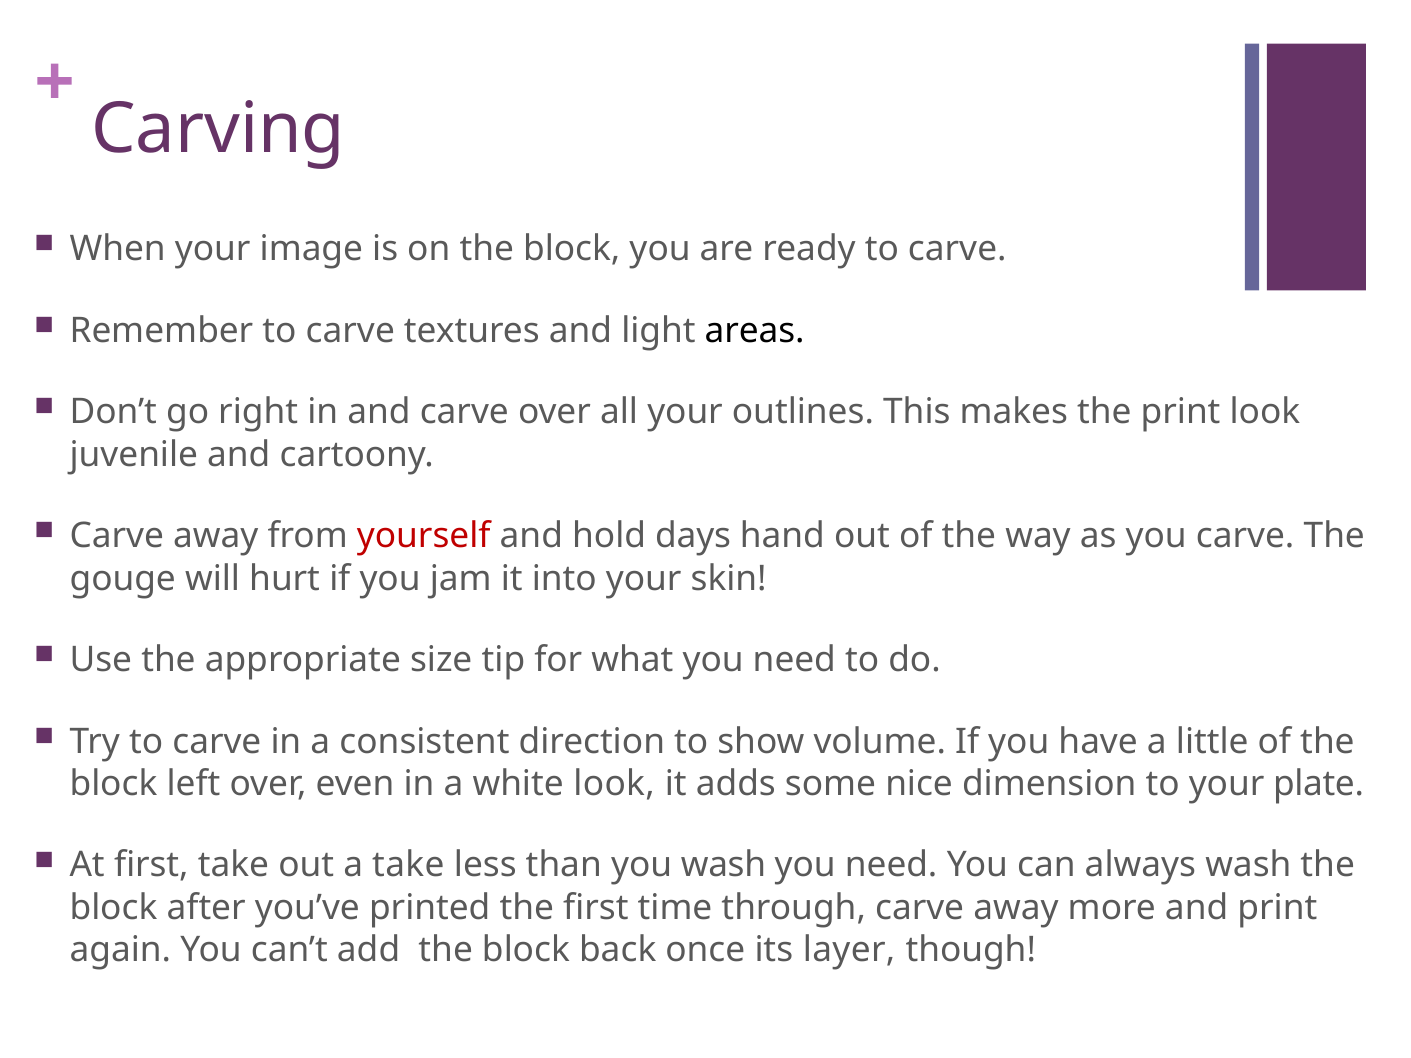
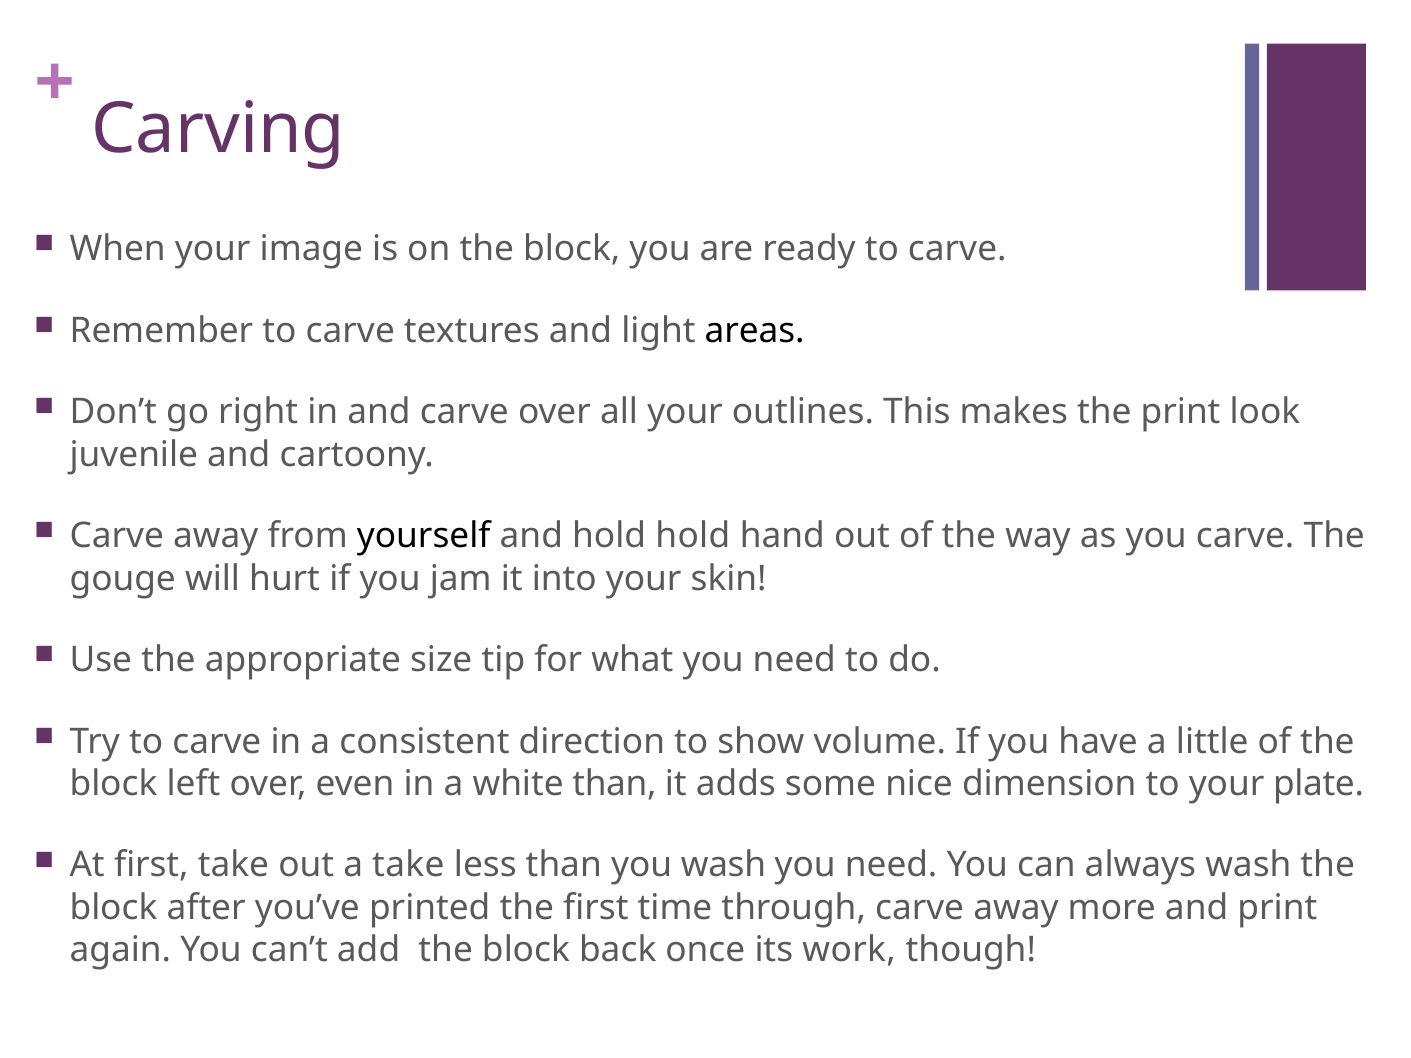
yourself colour: red -> black
hold days: days -> hold
white look: look -> than
layer: layer -> work
